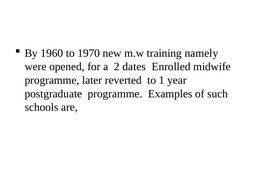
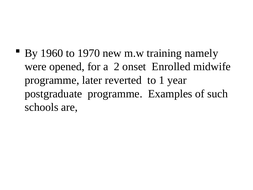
dates: dates -> onset
